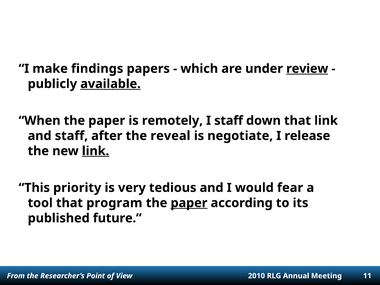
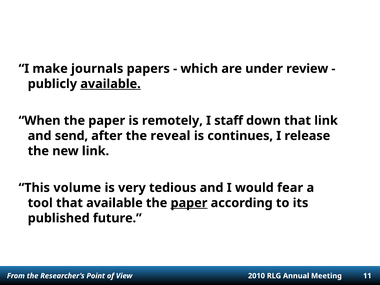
findings: findings -> journals
review underline: present -> none
and staff: staff -> send
negotiate: negotiate -> continues
link at (96, 151) underline: present -> none
priority: priority -> volume
that program: program -> available
